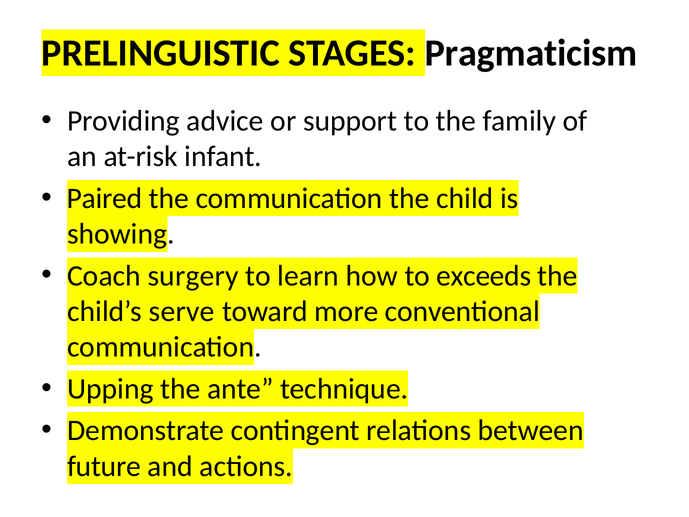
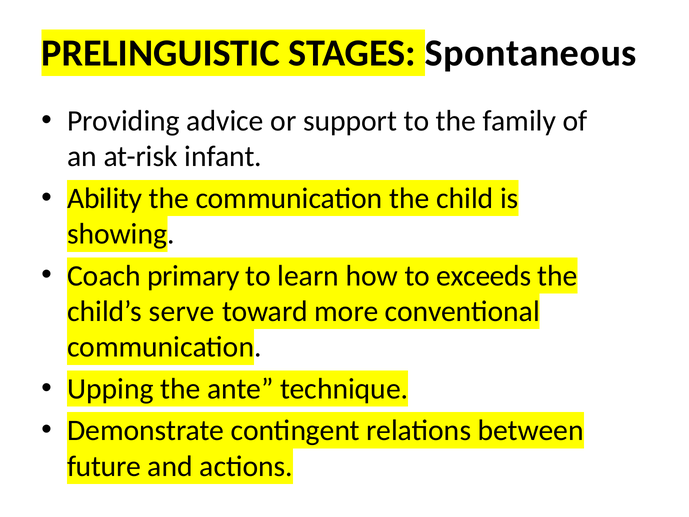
Pragmaticism: Pragmaticism -> Spontaneous
Paired: Paired -> Ability
surgery: surgery -> primary
